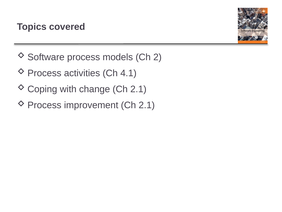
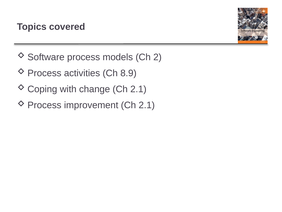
4.1: 4.1 -> 8.9
